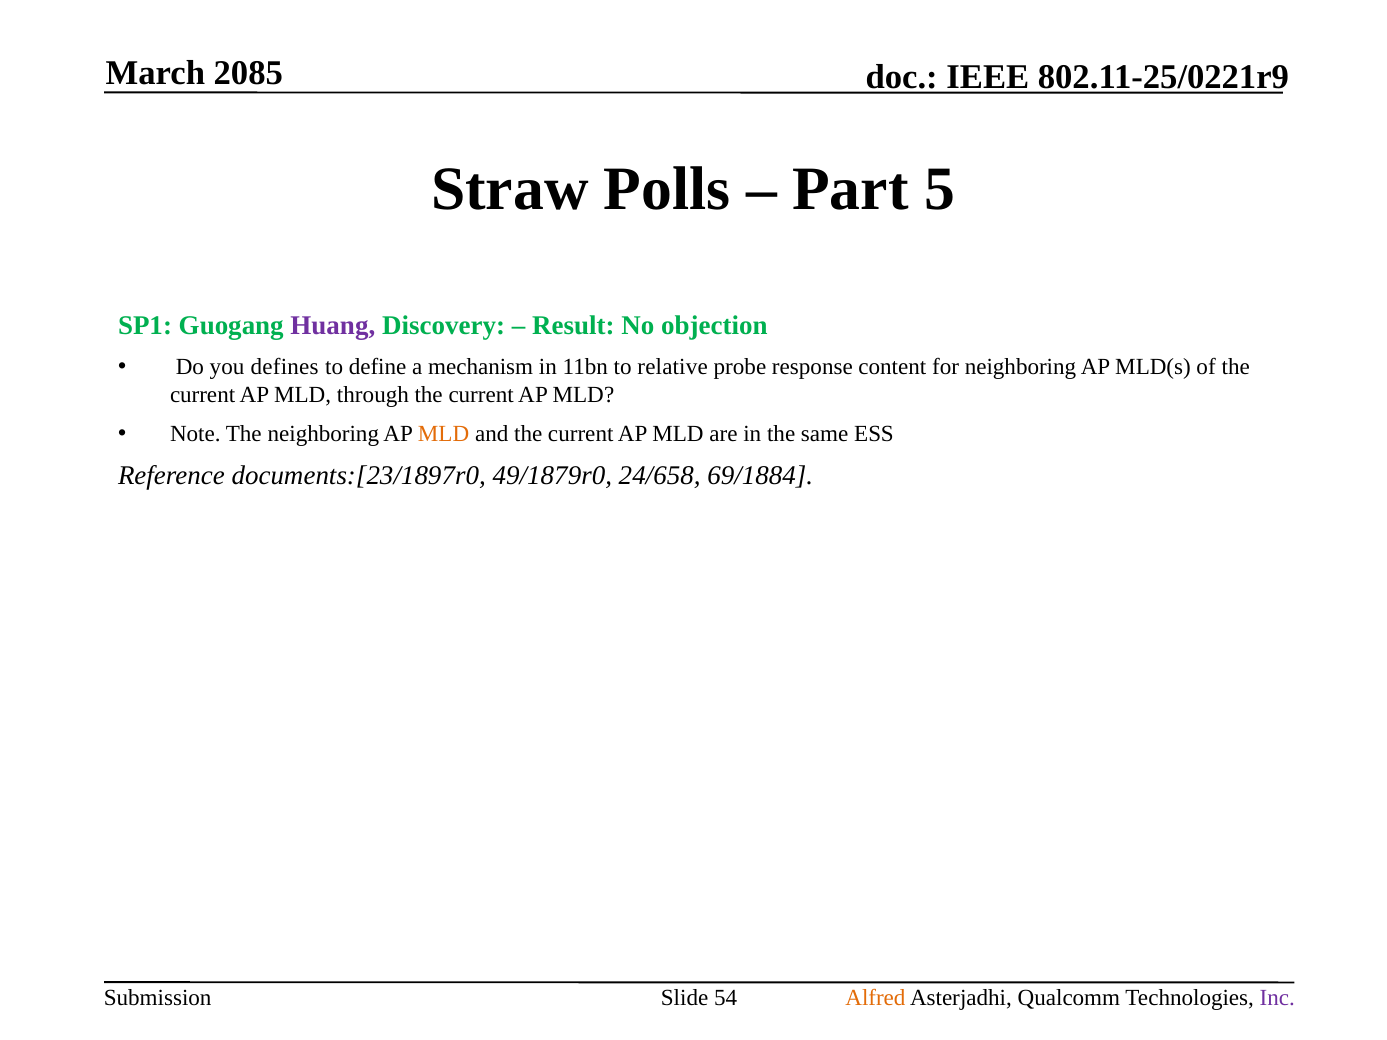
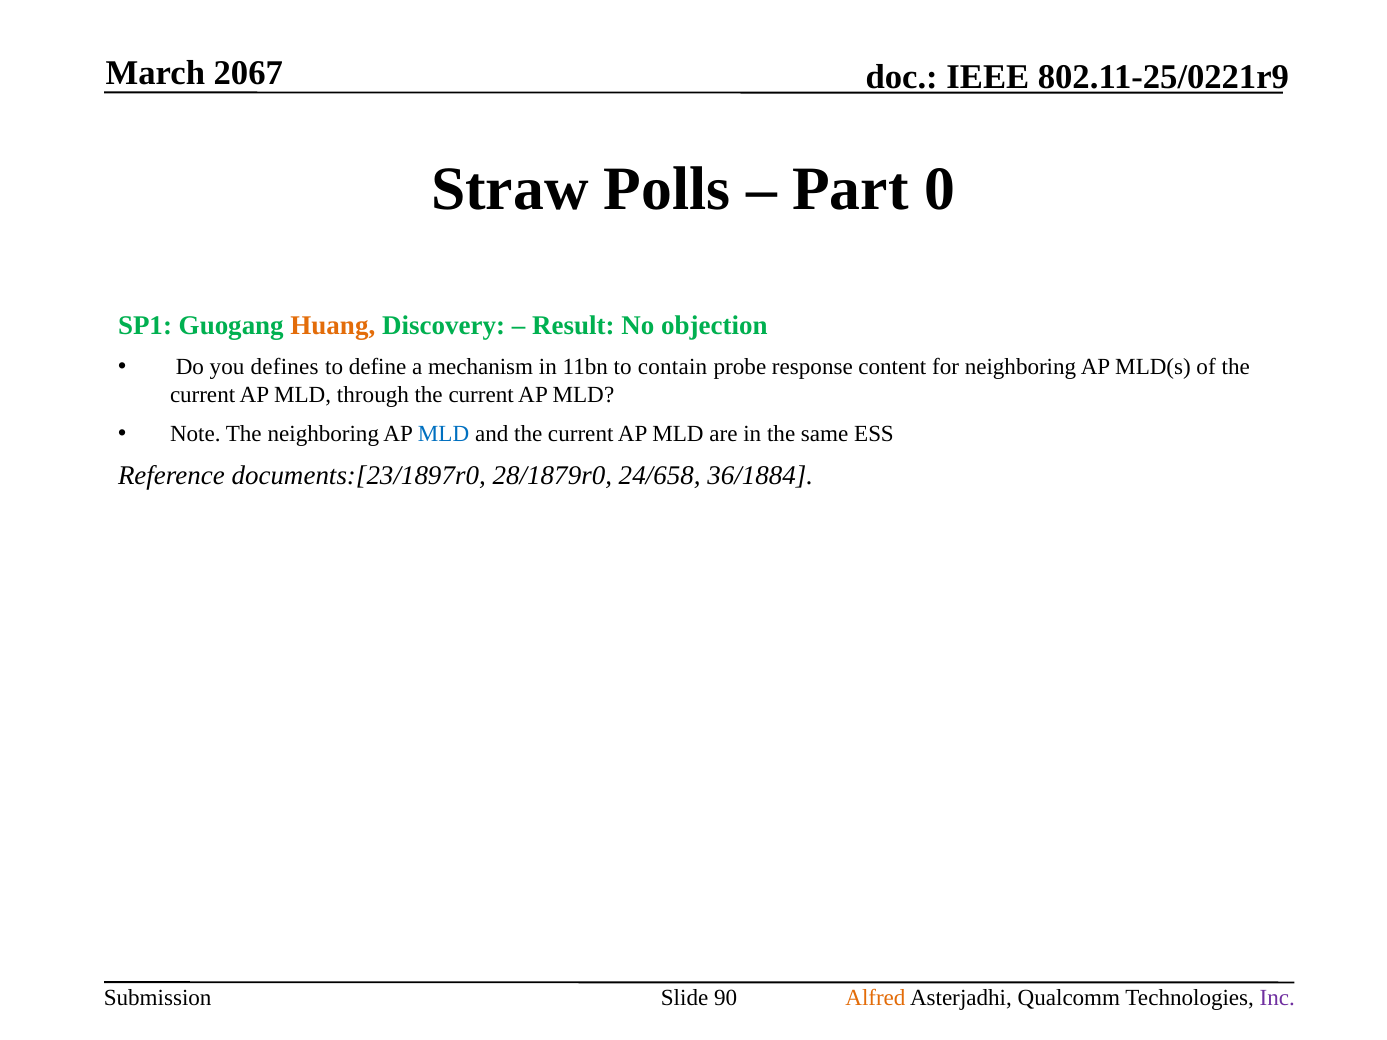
2085: 2085 -> 2067
5: 5 -> 0
Huang colour: purple -> orange
relative: relative -> contain
MLD at (444, 434) colour: orange -> blue
49/1879r0: 49/1879r0 -> 28/1879r0
69/1884: 69/1884 -> 36/1884
54: 54 -> 90
